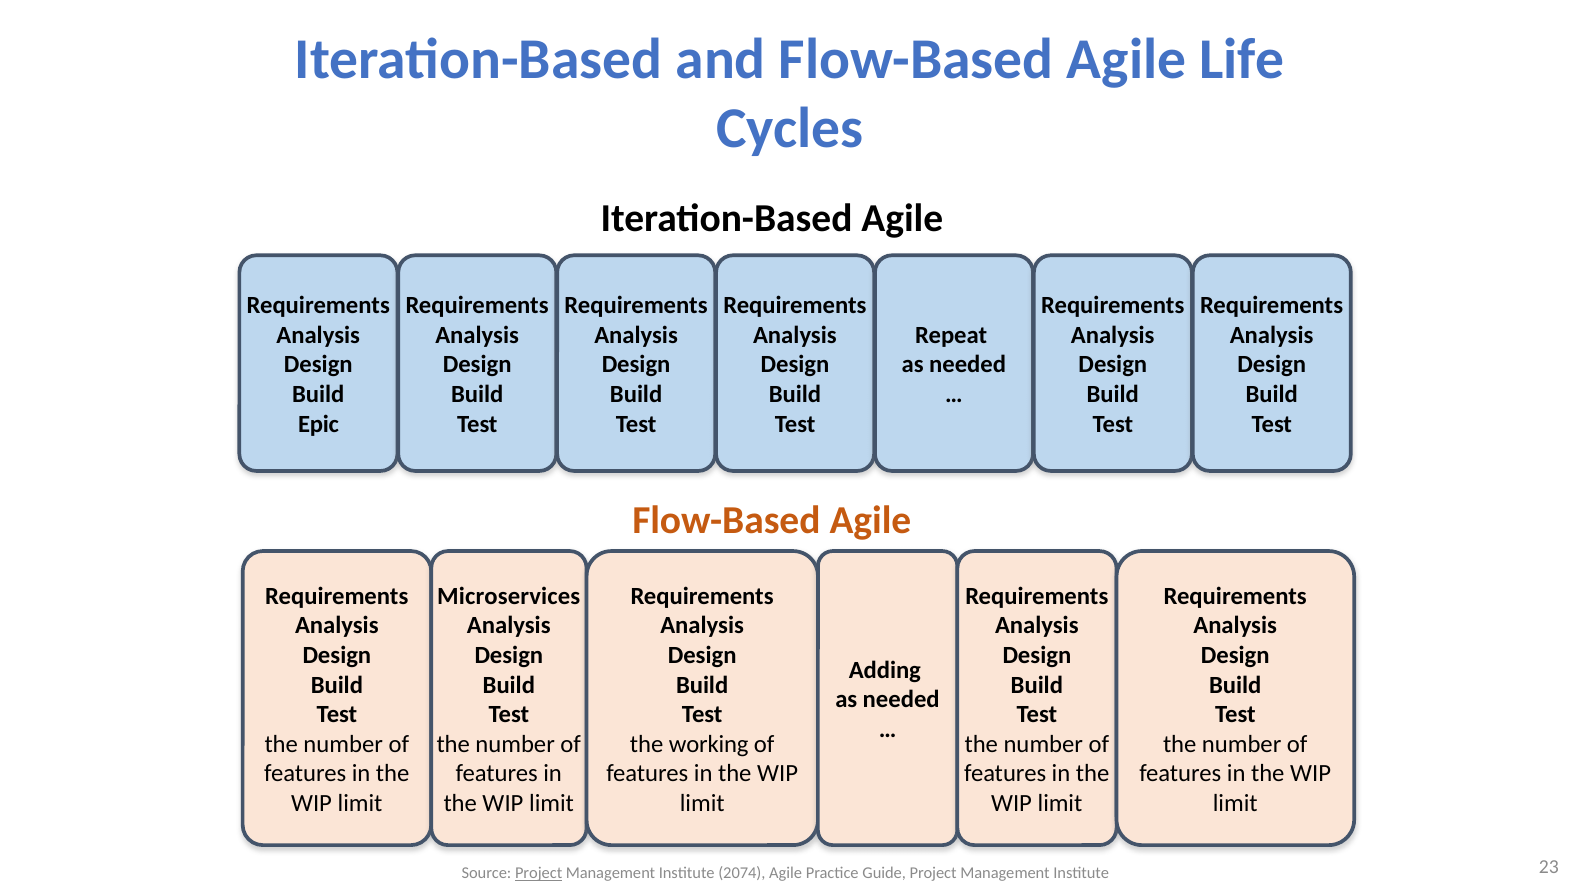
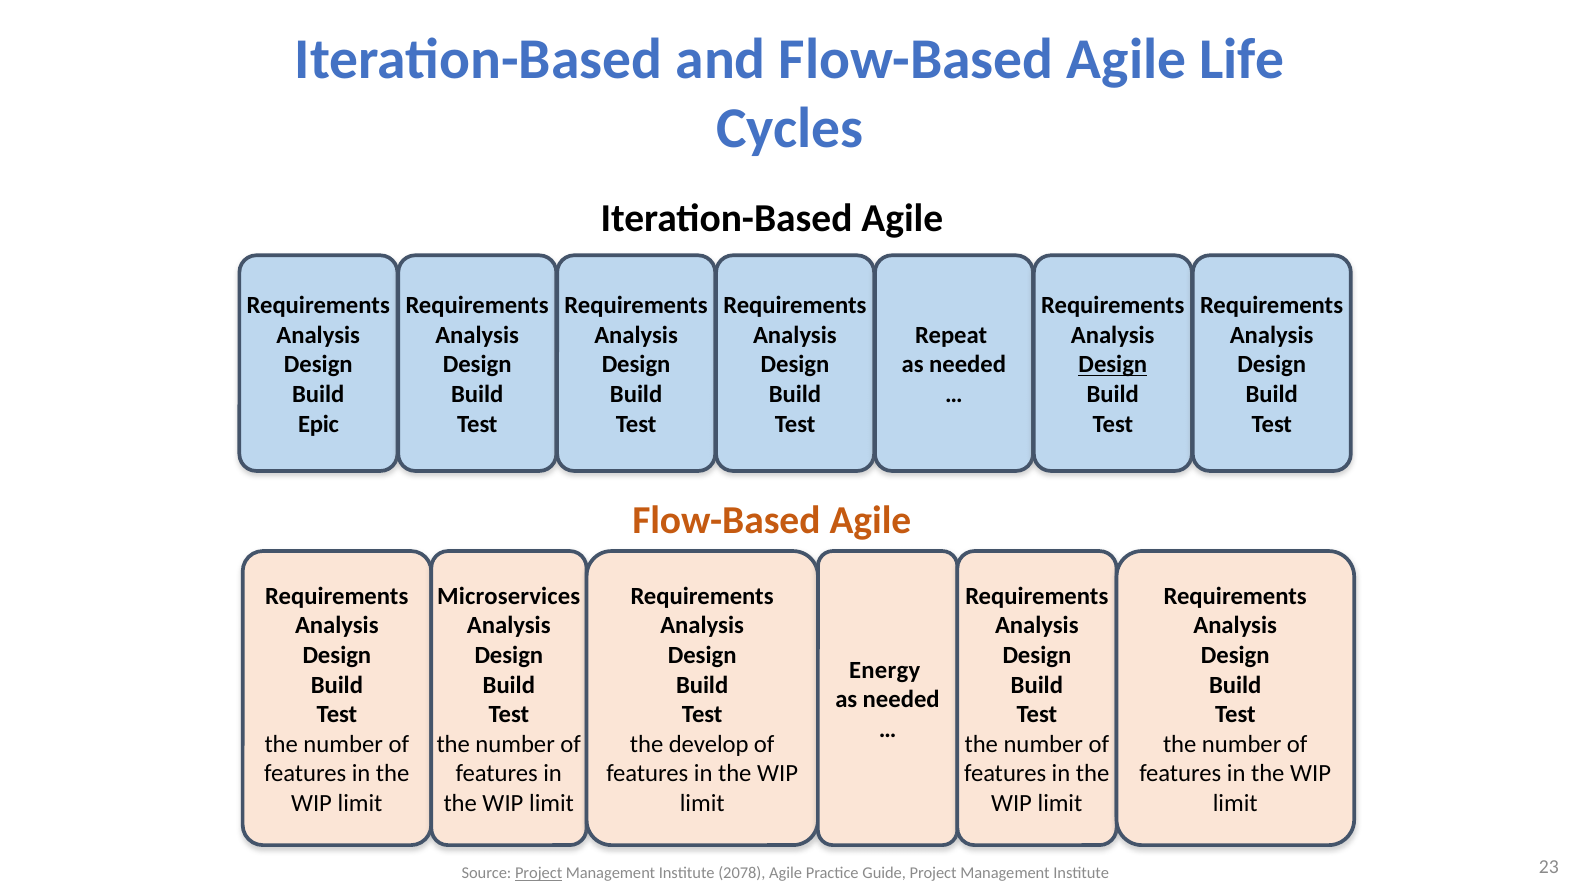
Design at (1113, 365) underline: none -> present
Adding: Adding -> Energy
working: working -> develop
2074: 2074 -> 2078
